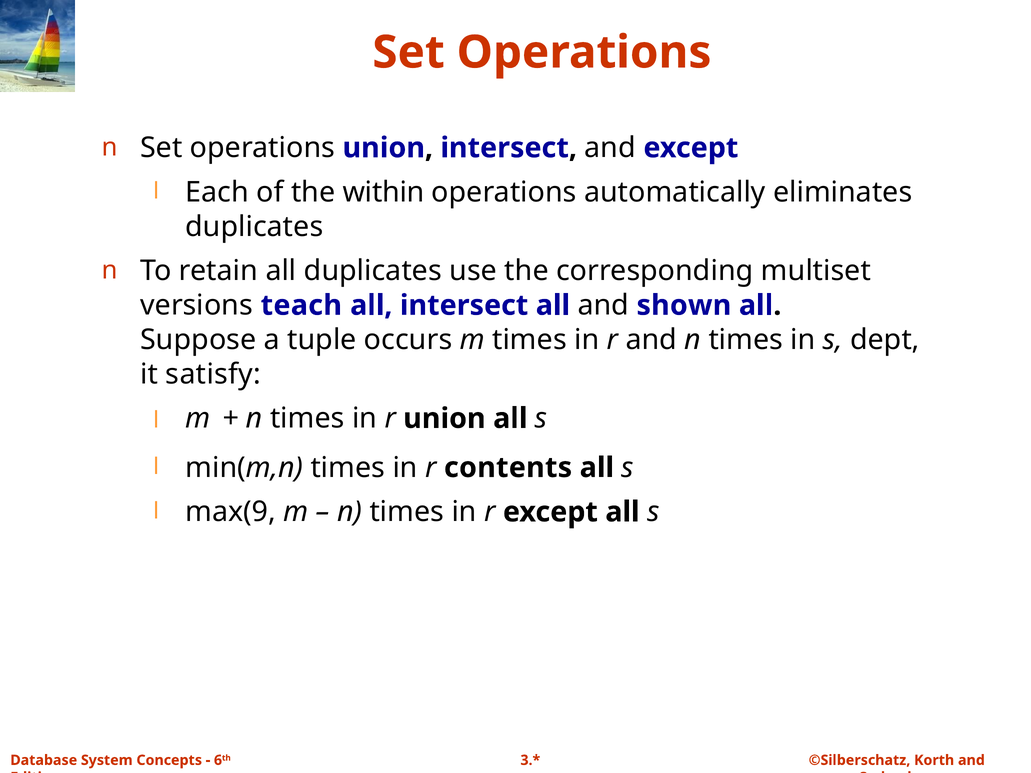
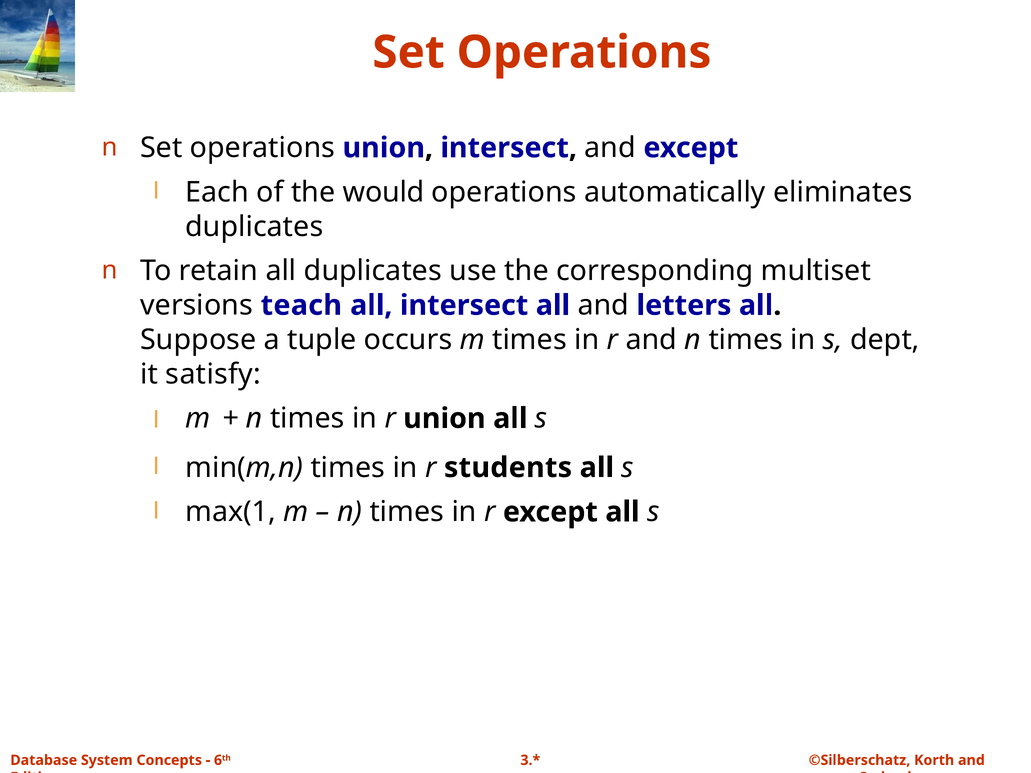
within: within -> would
shown: shown -> letters
contents: contents -> students
max(9: max(9 -> max(1
